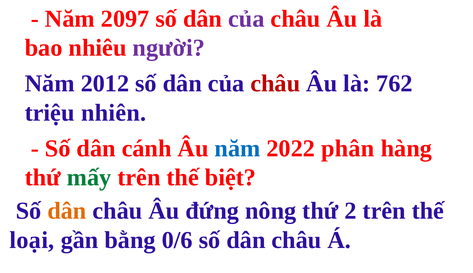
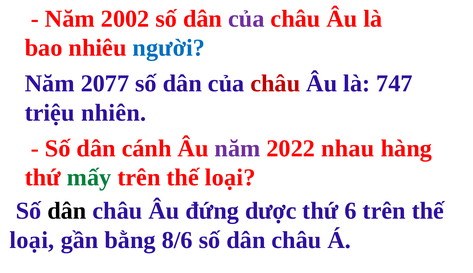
2097: 2097 -> 2002
người colour: purple -> blue
2012: 2012 -> 2077
762: 762 -> 747
năm at (238, 148) colour: blue -> purple
phân: phân -> nhau
biệt at (230, 178): biệt -> loại
dân at (67, 211) colour: orange -> black
nông: nông -> dược
2: 2 -> 6
0/6: 0/6 -> 8/6
